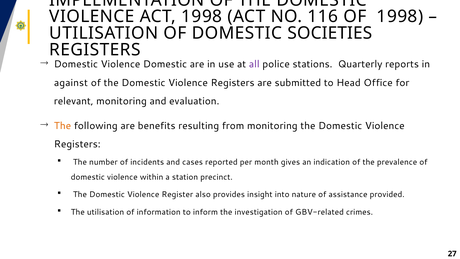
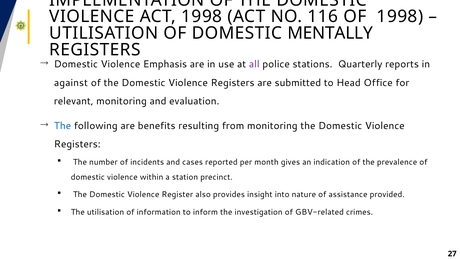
SOCIETIES: SOCIETIES -> MENTALLY
Violence Domestic: Domestic -> Emphasis
The at (63, 126) colour: orange -> blue
